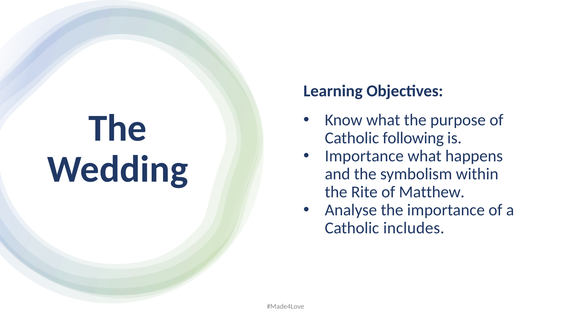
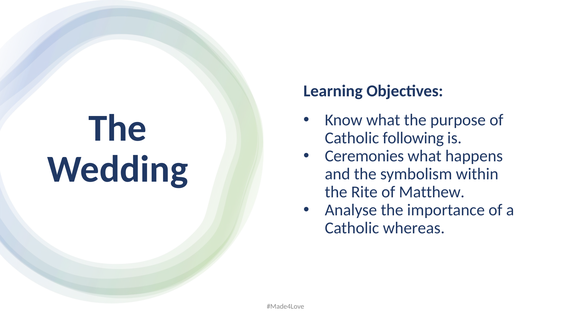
Importance at (364, 156): Importance -> Ceremonies
includes: includes -> whereas
